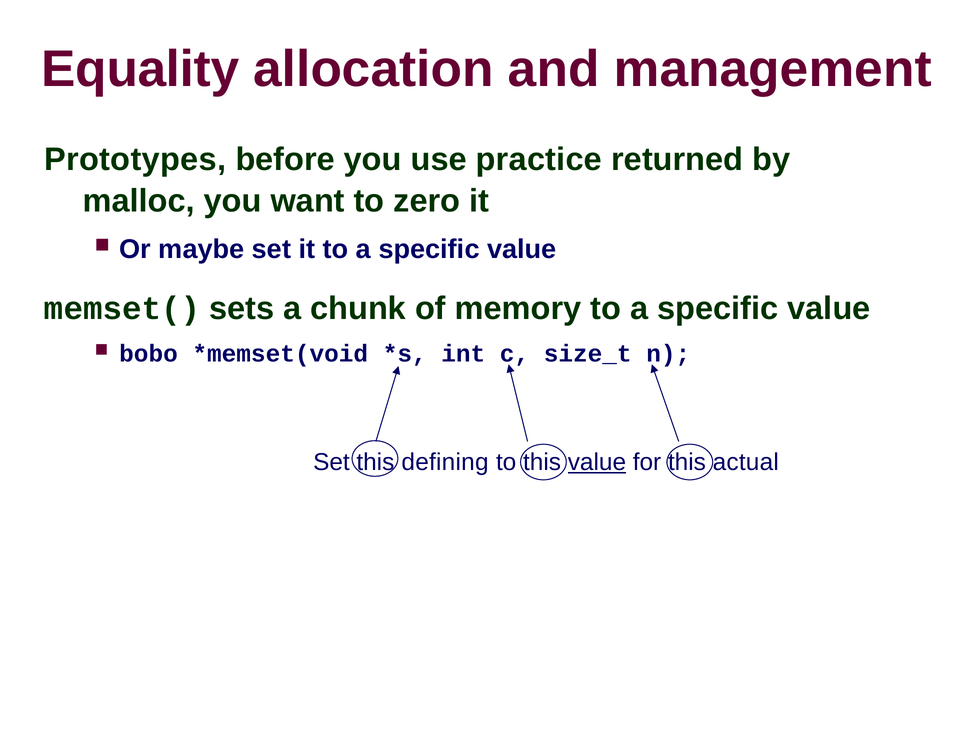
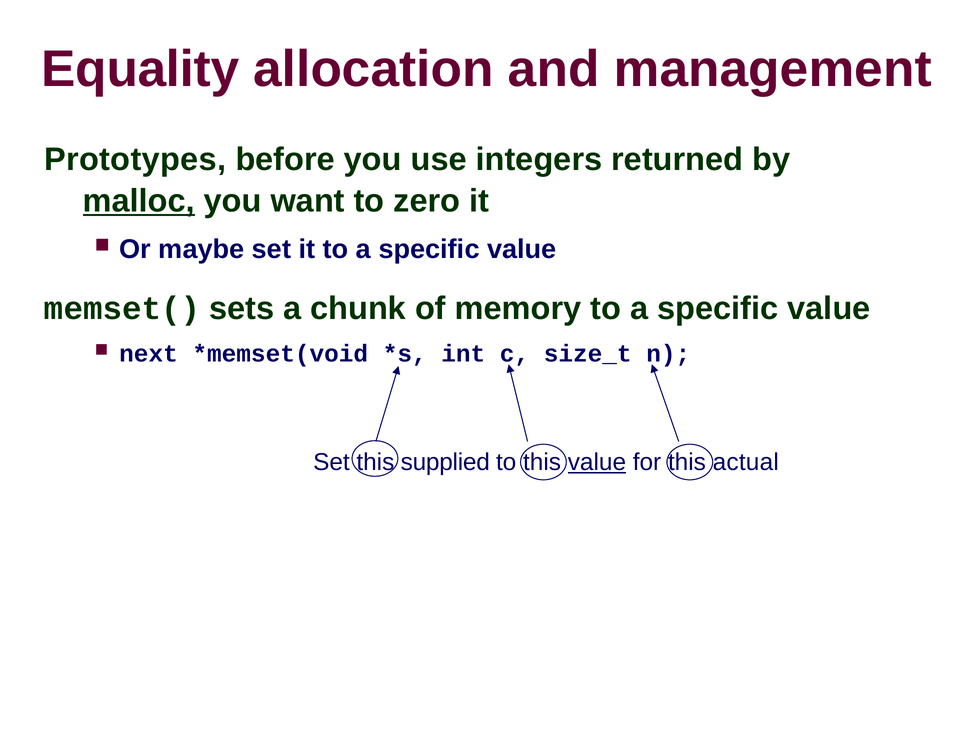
practice: practice -> integers
malloc underline: none -> present
bobo: bobo -> next
defining: defining -> supplied
